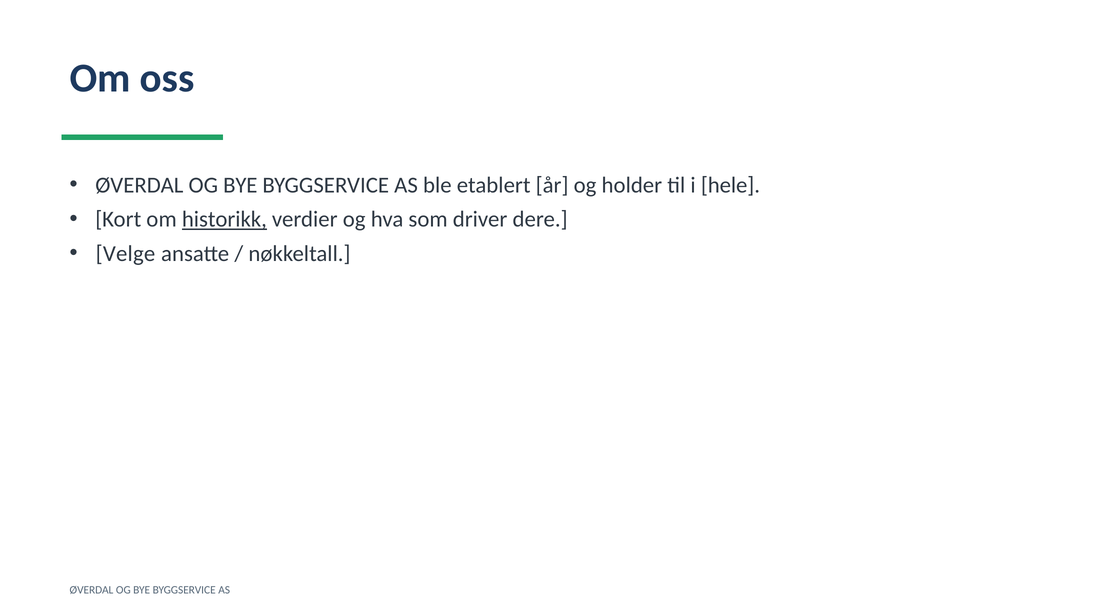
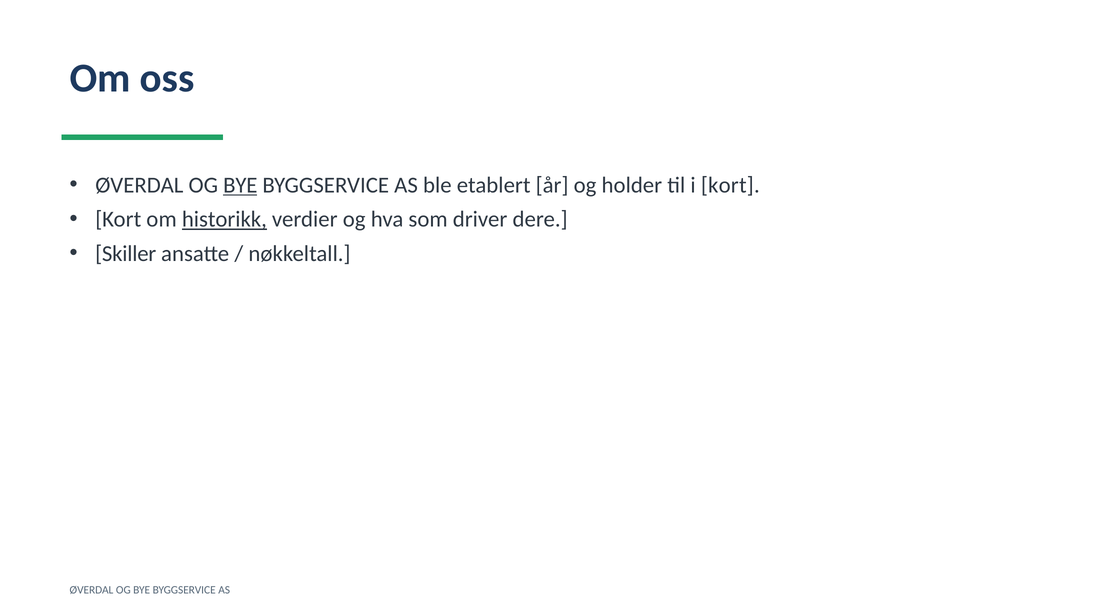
BYE at (240, 185) underline: none -> present
i hele: hele -> kort
Velge: Velge -> Skiller
